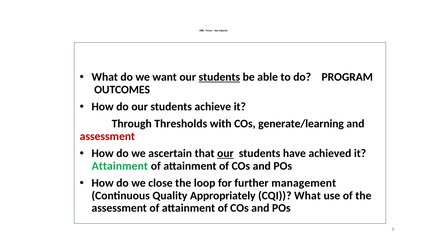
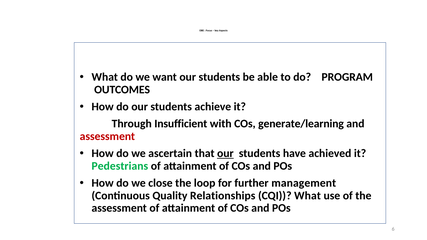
students at (219, 77) underline: present -> none
Thresholds: Thresholds -> Insufficient
Attainment at (120, 166): Attainment -> Pedestrians
Appropriately: Appropriately -> Relationships
